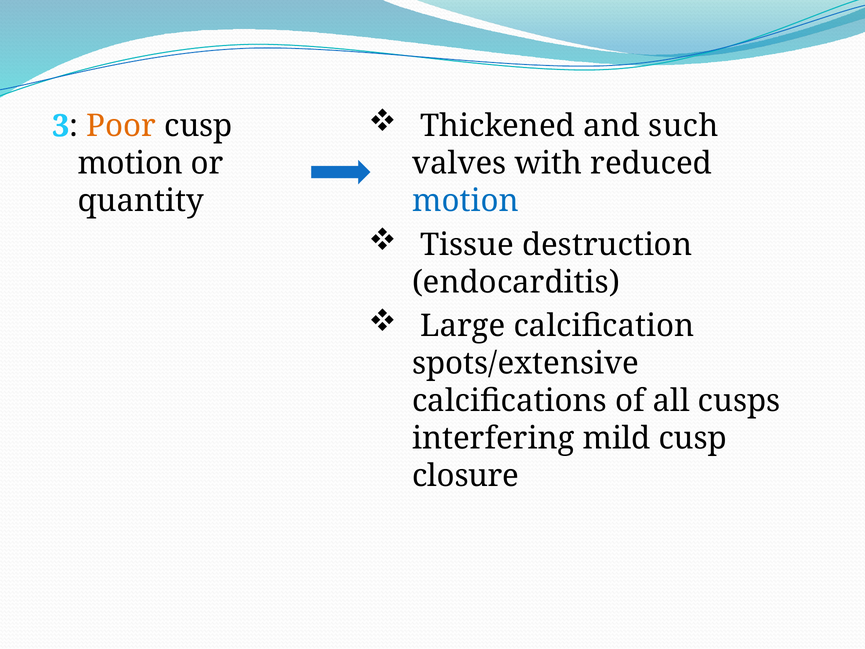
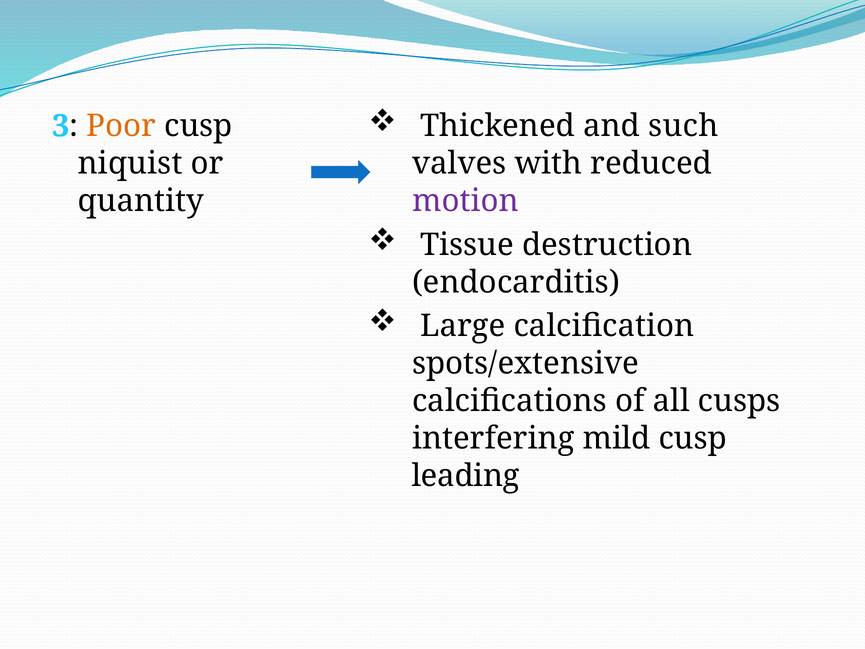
motion at (130, 164): motion -> niquist
motion at (466, 201) colour: blue -> purple
closure: closure -> leading
